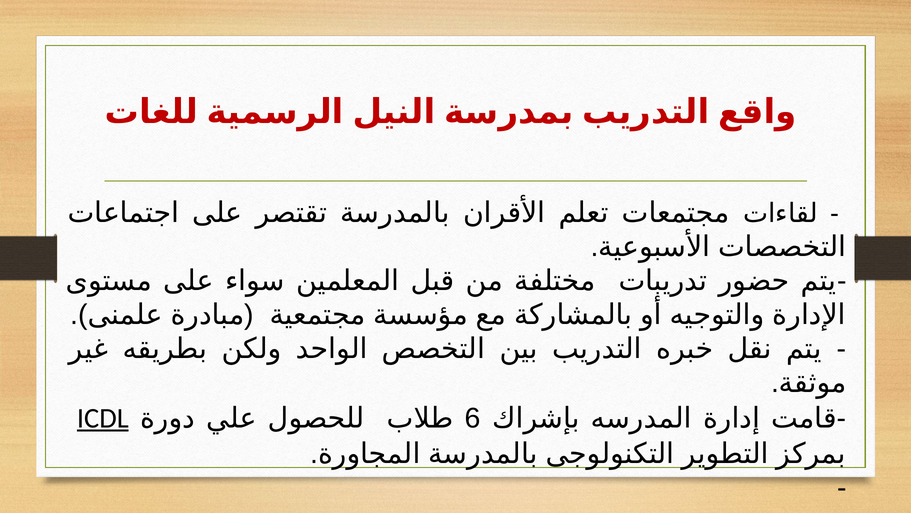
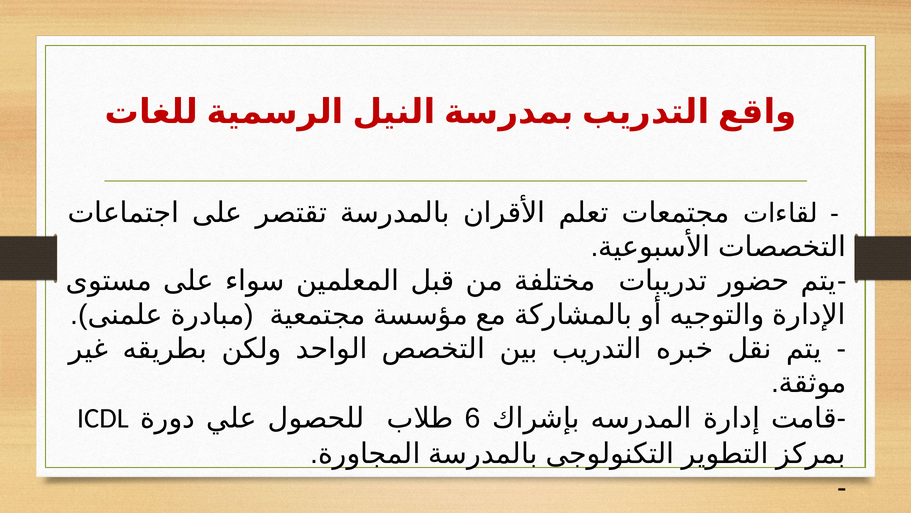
ICDL underline: present -> none
